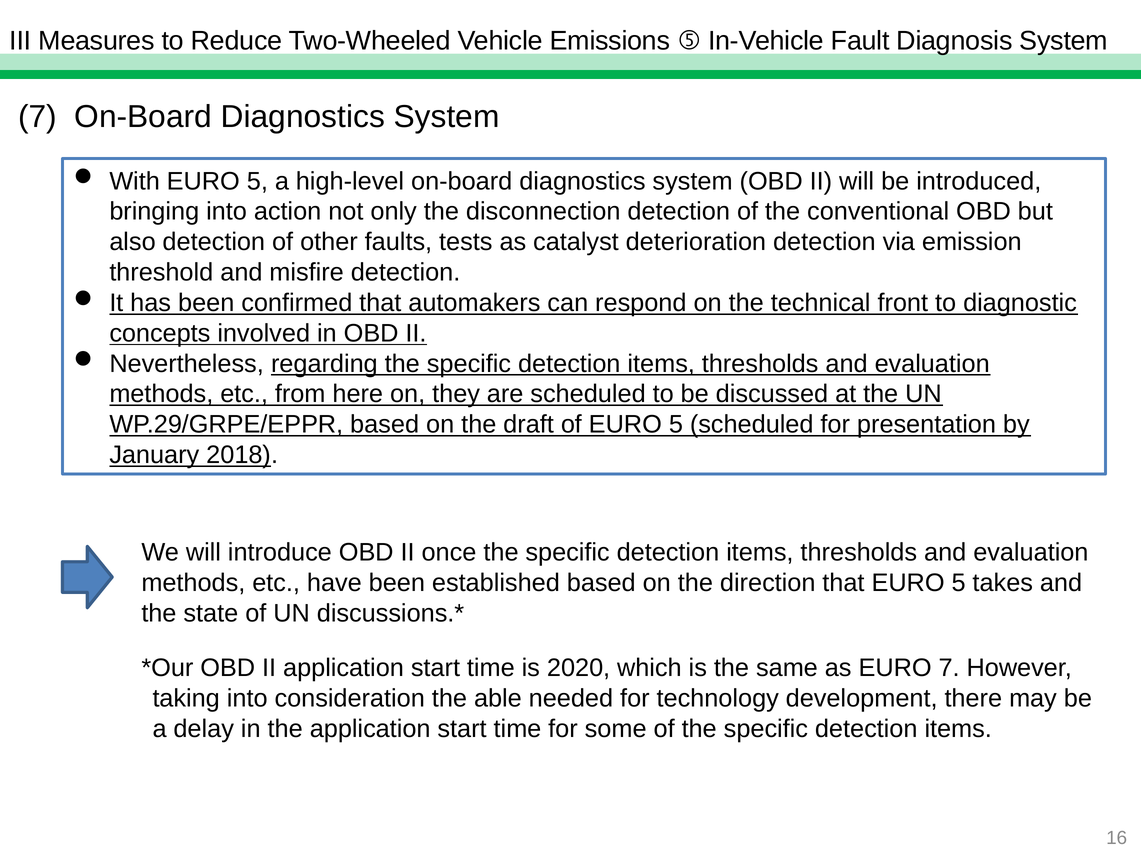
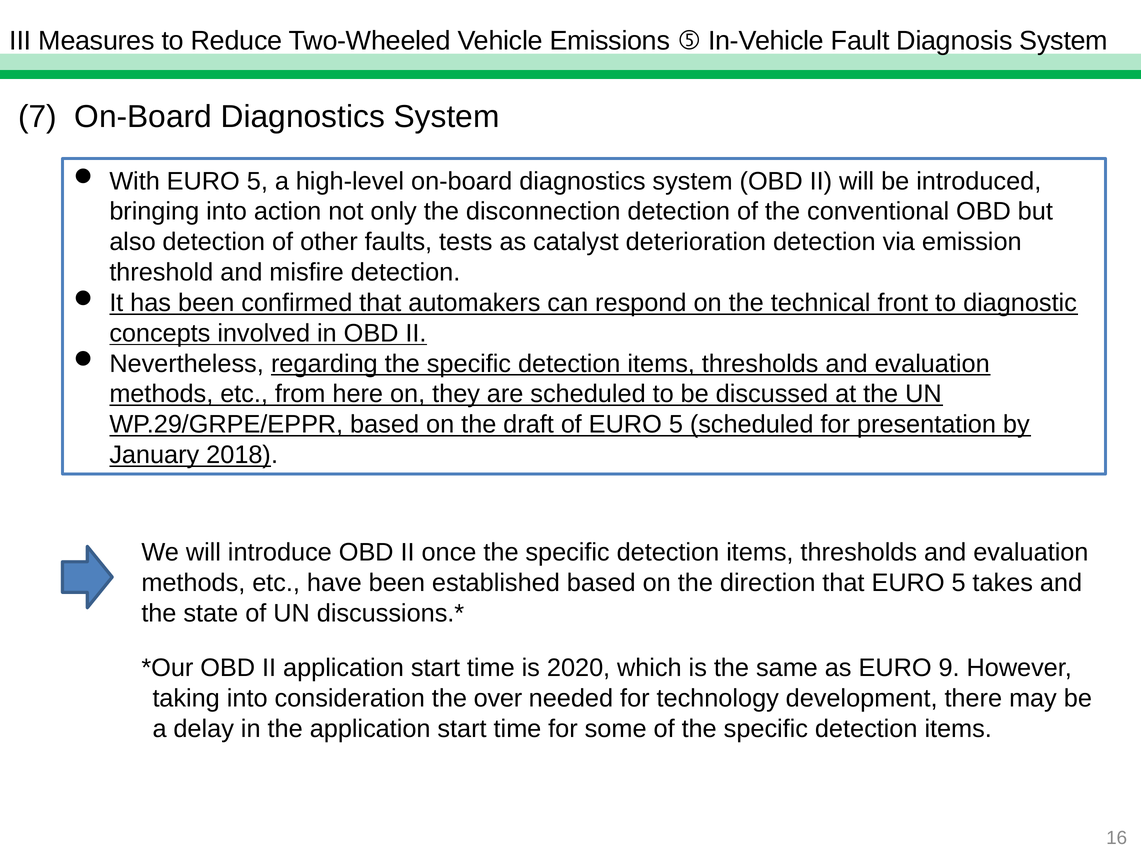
EURO 7: 7 -> 9
able: able -> over
